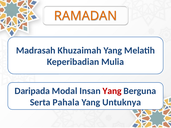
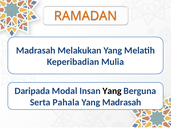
Khuzaimah: Khuzaimah -> Melakukan
Yang at (112, 91) colour: red -> black
Yang Untuknya: Untuknya -> Madrasah
